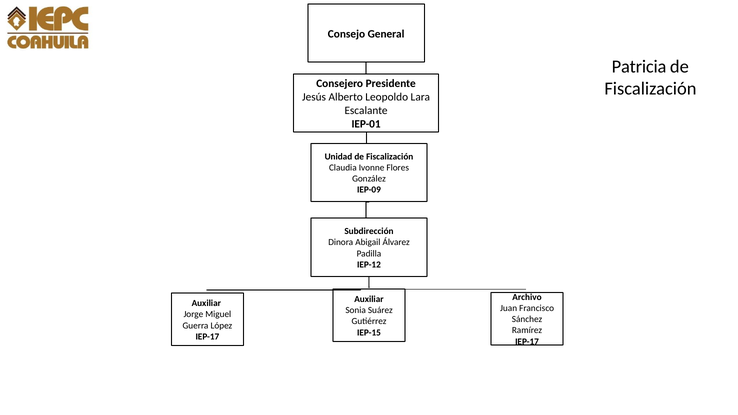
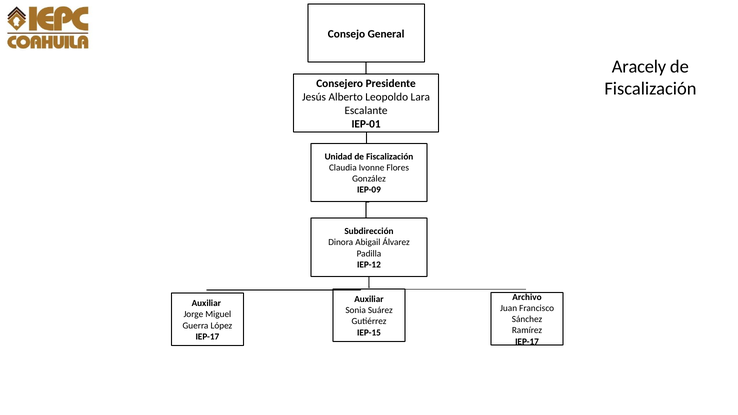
Patricia: Patricia -> Aracely
